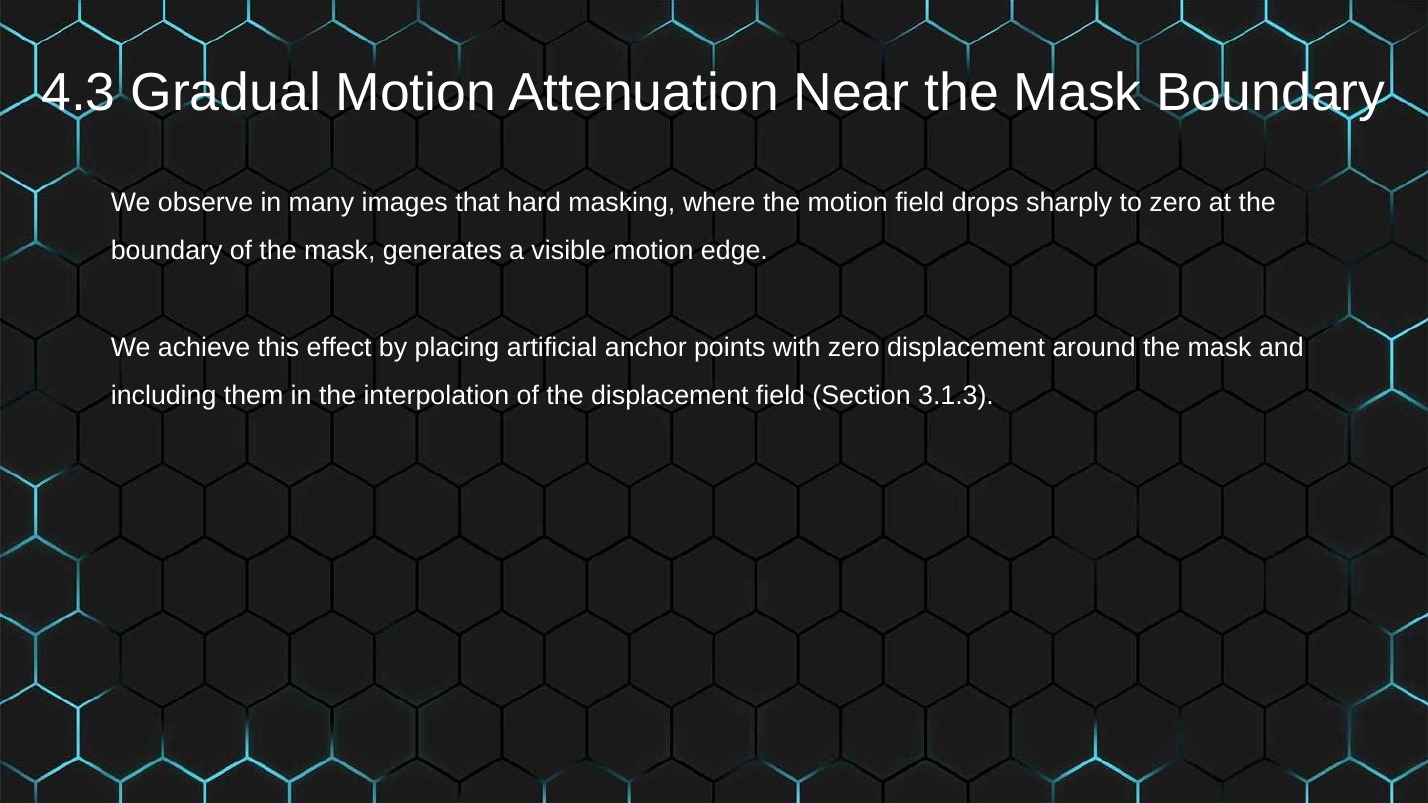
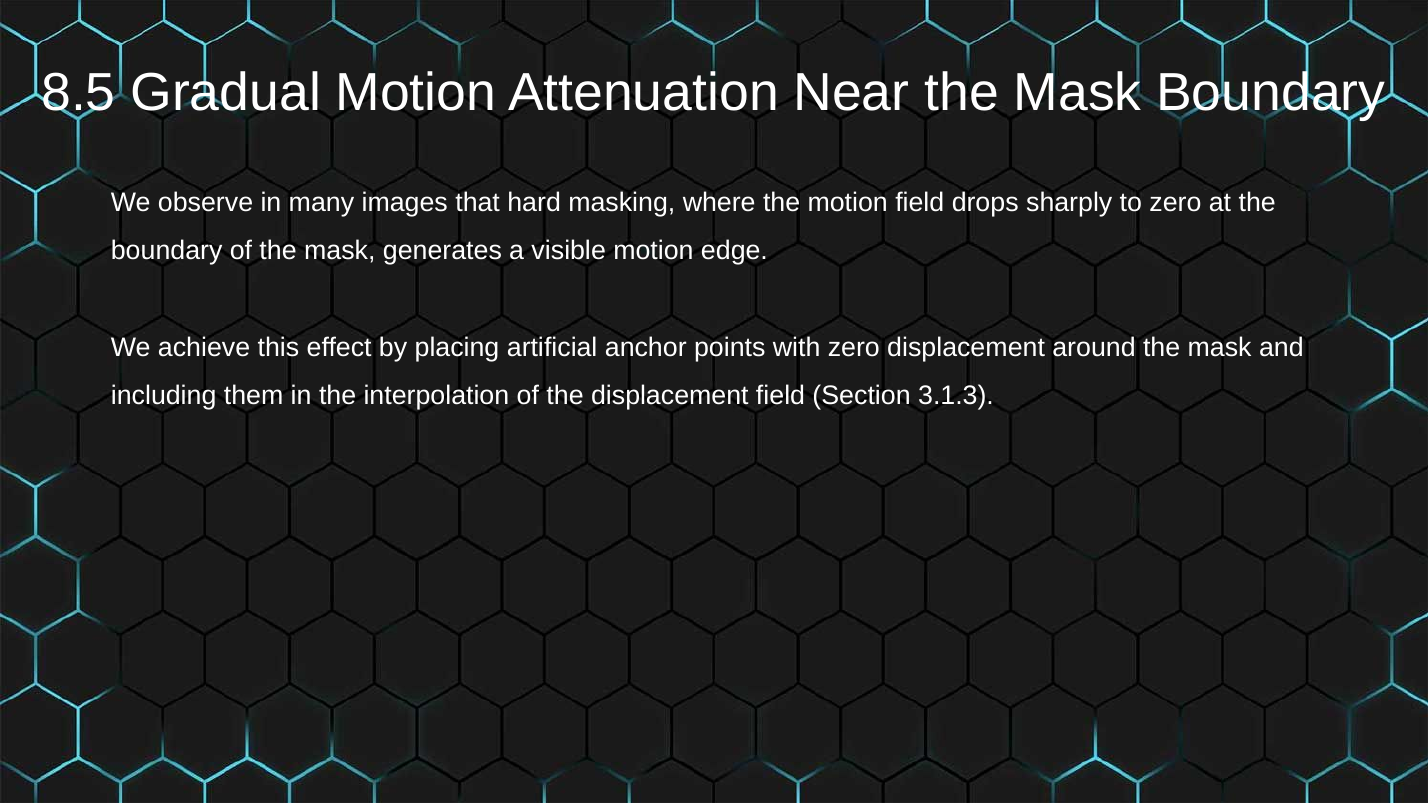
4.3: 4.3 -> 8.5
